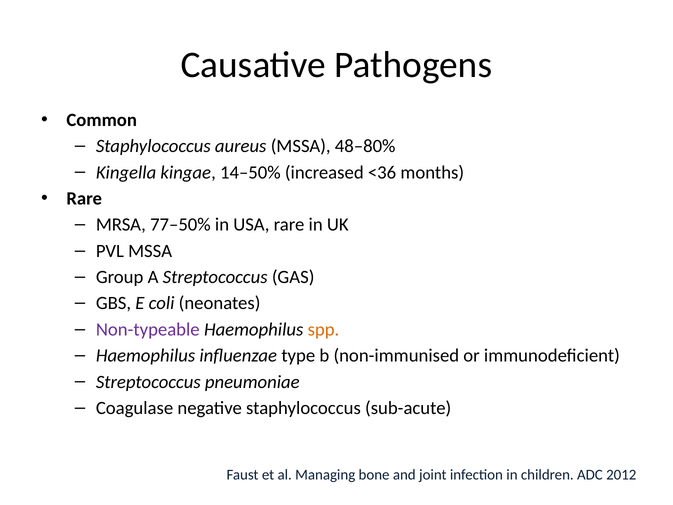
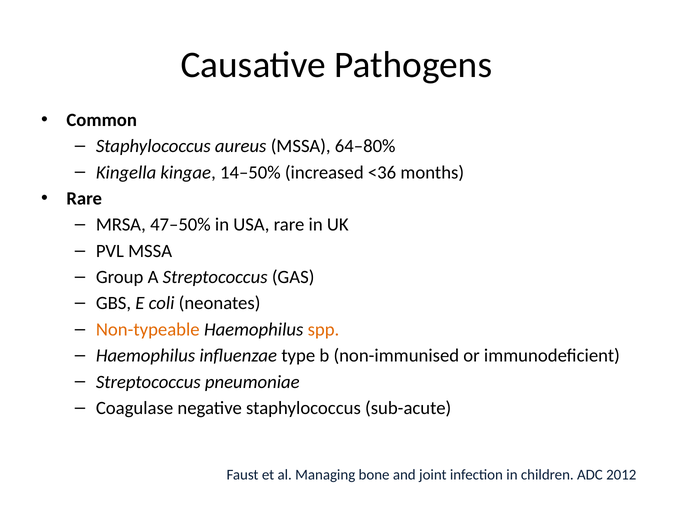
48–80%: 48–80% -> 64–80%
77–50%: 77–50% -> 47–50%
Non-typeable colour: purple -> orange
